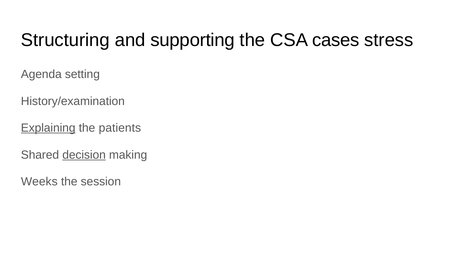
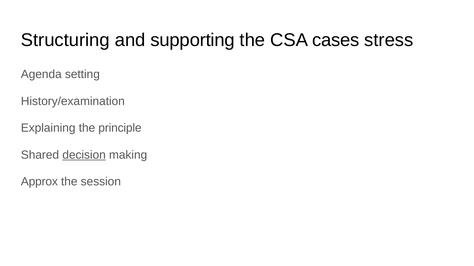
Explaining underline: present -> none
patients: patients -> principle
Weeks: Weeks -> Approx
